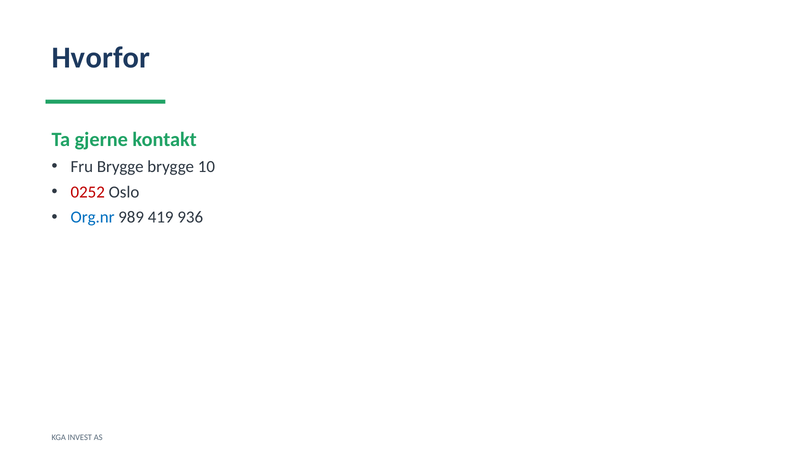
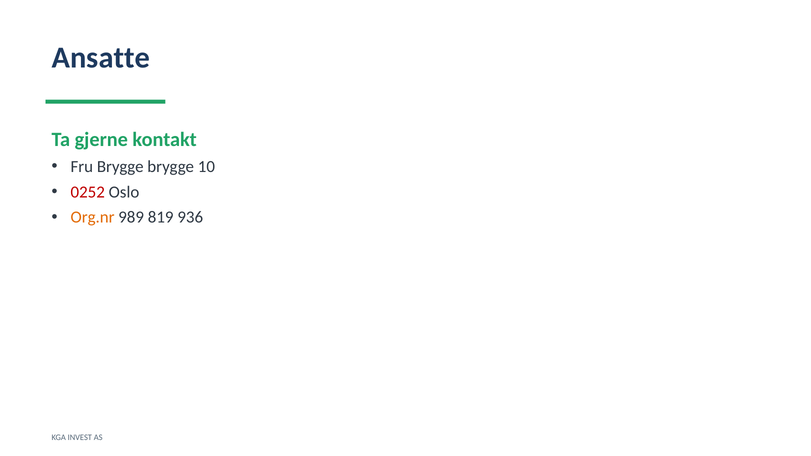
Hvorfor: Hvorfor -> Ansatte
Org.nr colour: blue -> orange
419: 419 -> 819
